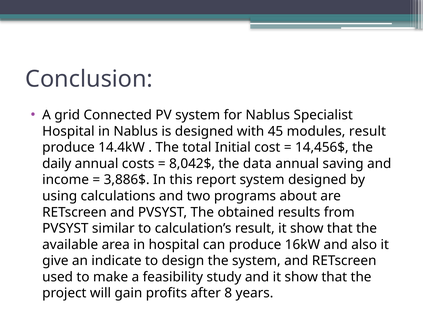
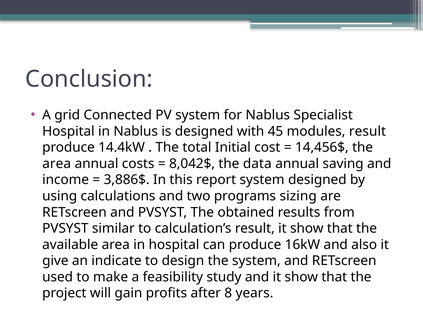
daily at (57, 164): daily -> area
about: about -> sizing
